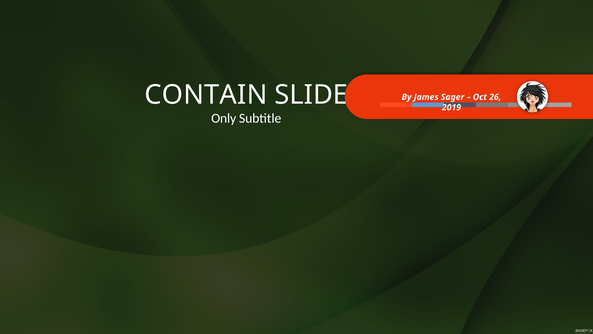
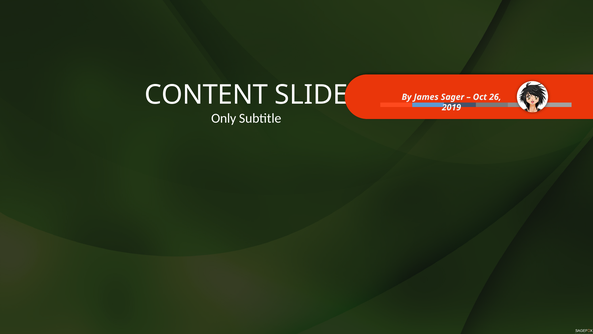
CONTAIN: CONTAIN -> CONTENT
